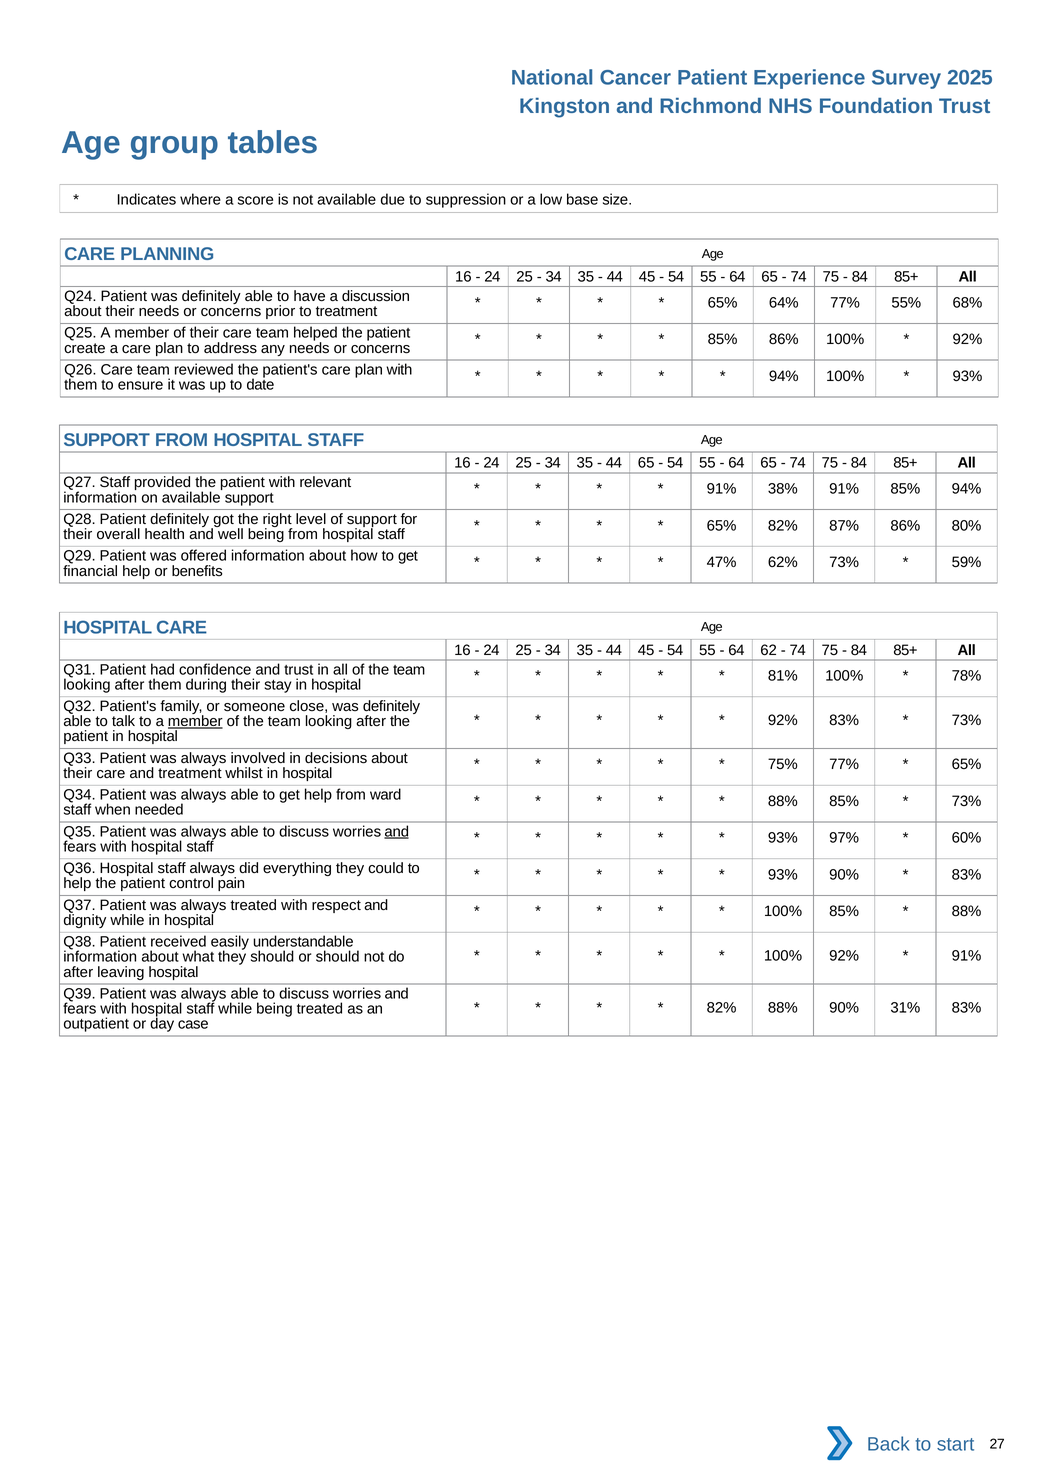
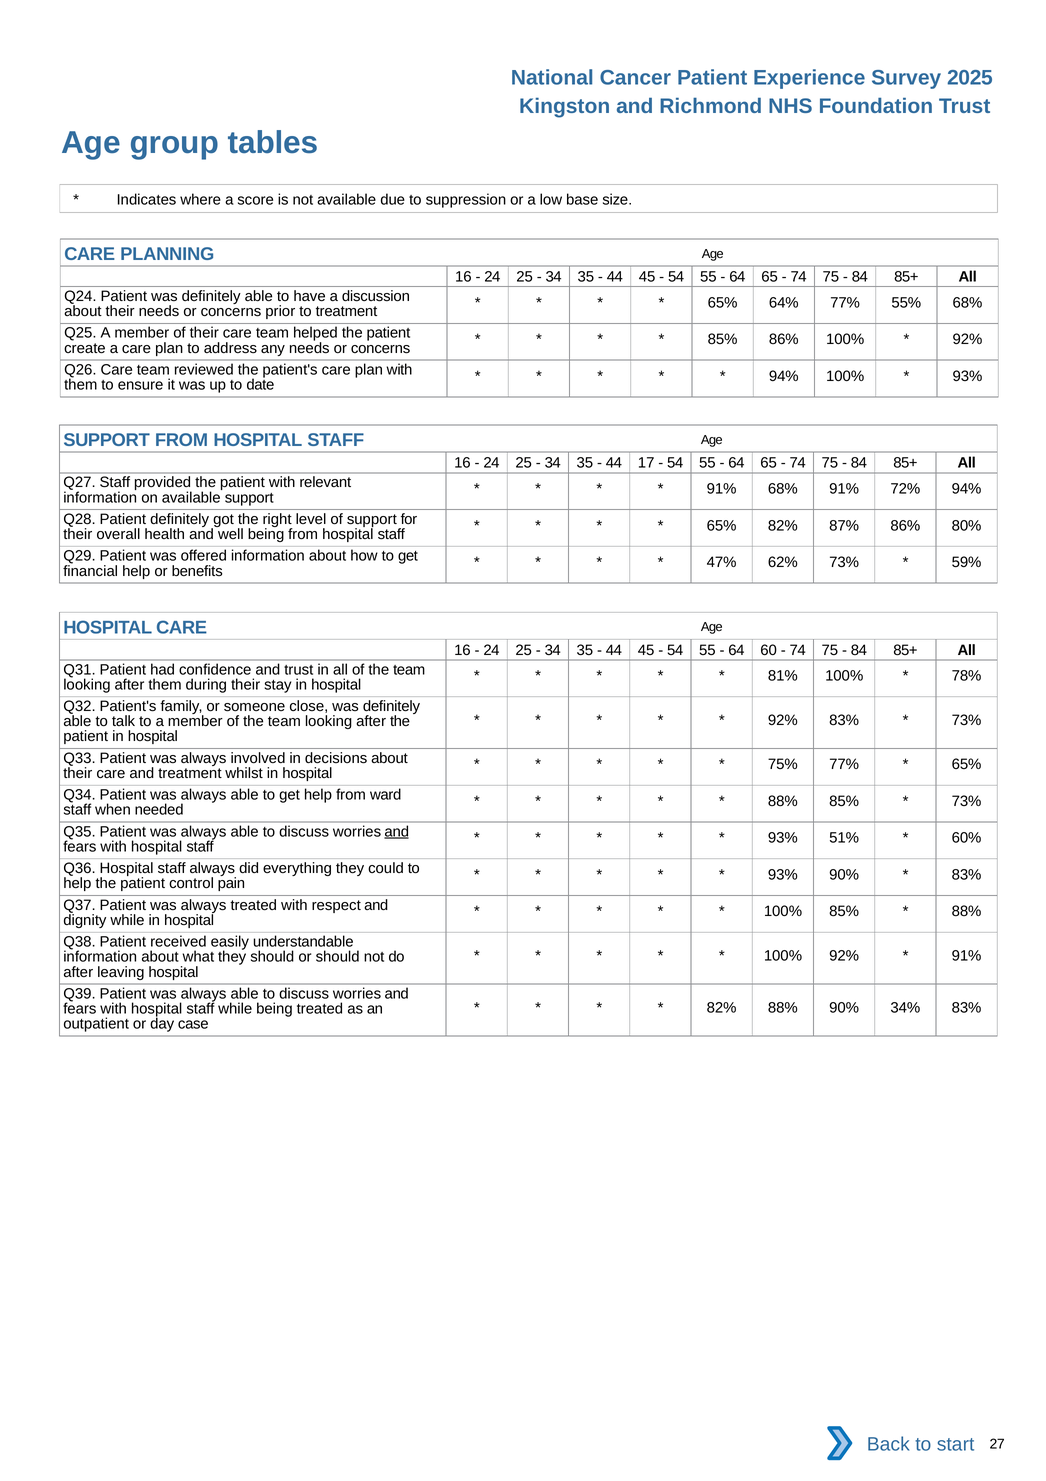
44 65: 65 -> 17
91% 38%: 38% -> 68%
91% 85%: 85% -> 72%
62: 62 -> 60
member at (195, 721) underline: present -> none
97%: 97% -> 51%
31%: 31% -> 34%
